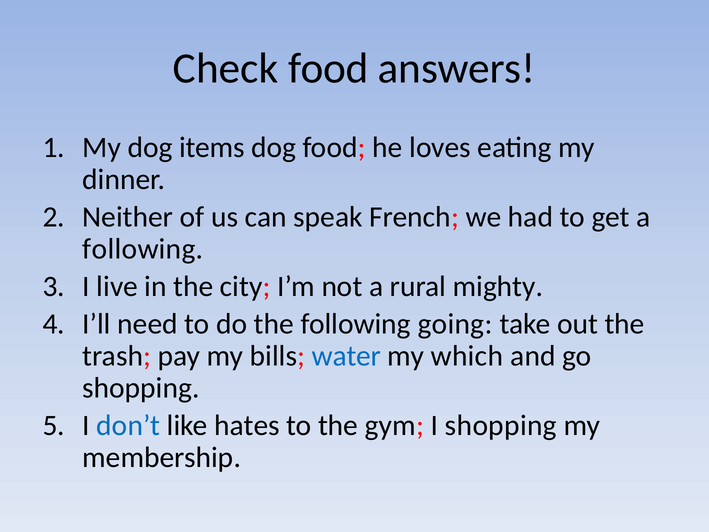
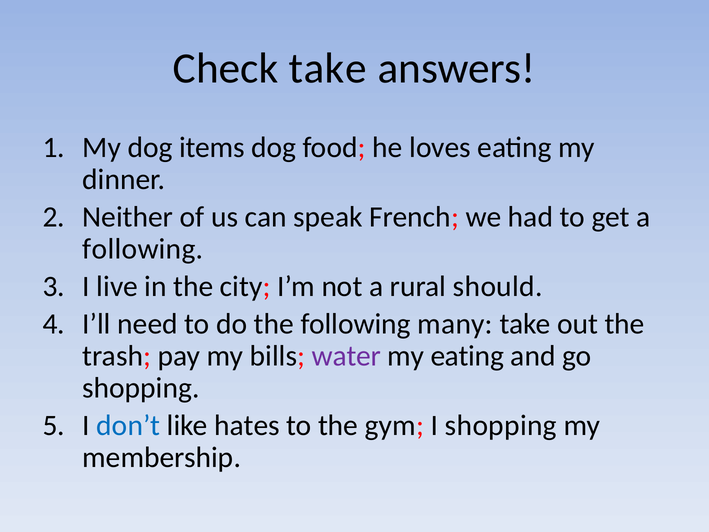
Check food: food -> take
mighty: mighty -> should
going: going -> many
water colour: blue -> purple
my which: which -> eating
